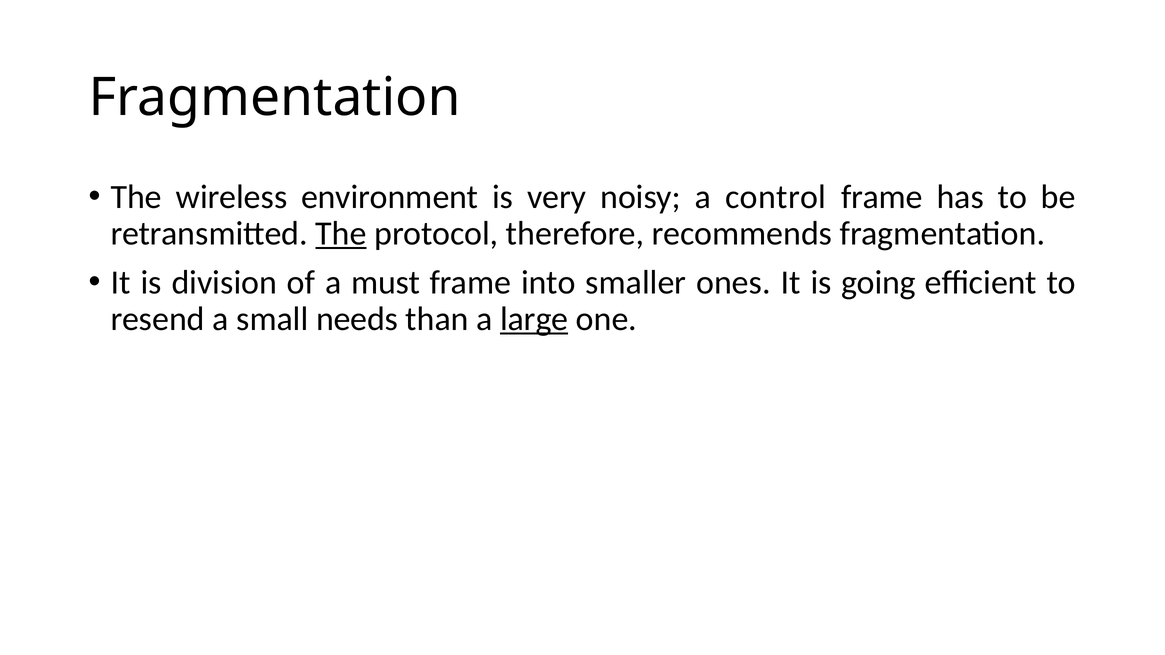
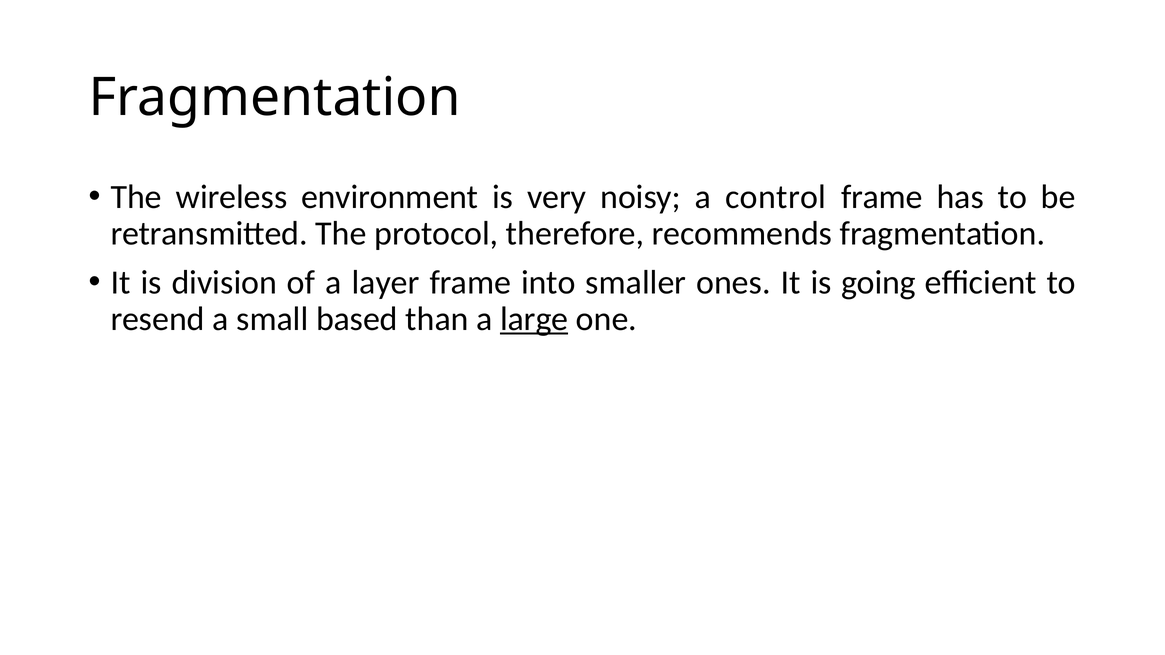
The at (341, 234) underline: present -> none
must: must -> layer
needs: needs -> based
